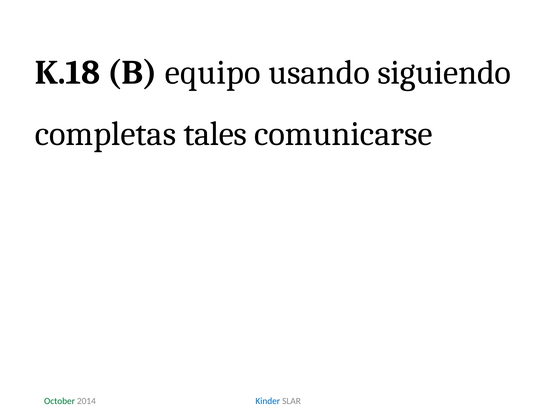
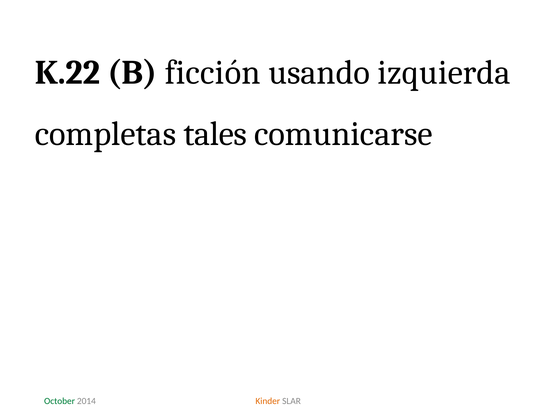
K.18: K.18 -> K.22
equipo: equipo -> ficción
siguiendo: siguiendo -> izquierda
Kinder colour: blue -> orange
